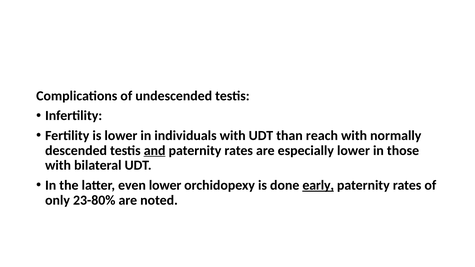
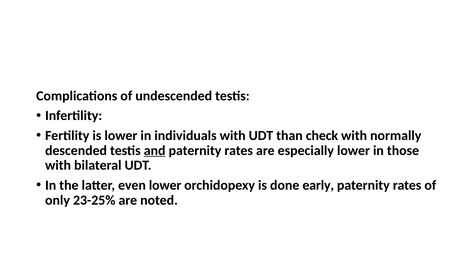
reach: reach -> check
early underline: present -> none
23-80%: 23-80% -> 23-25%
